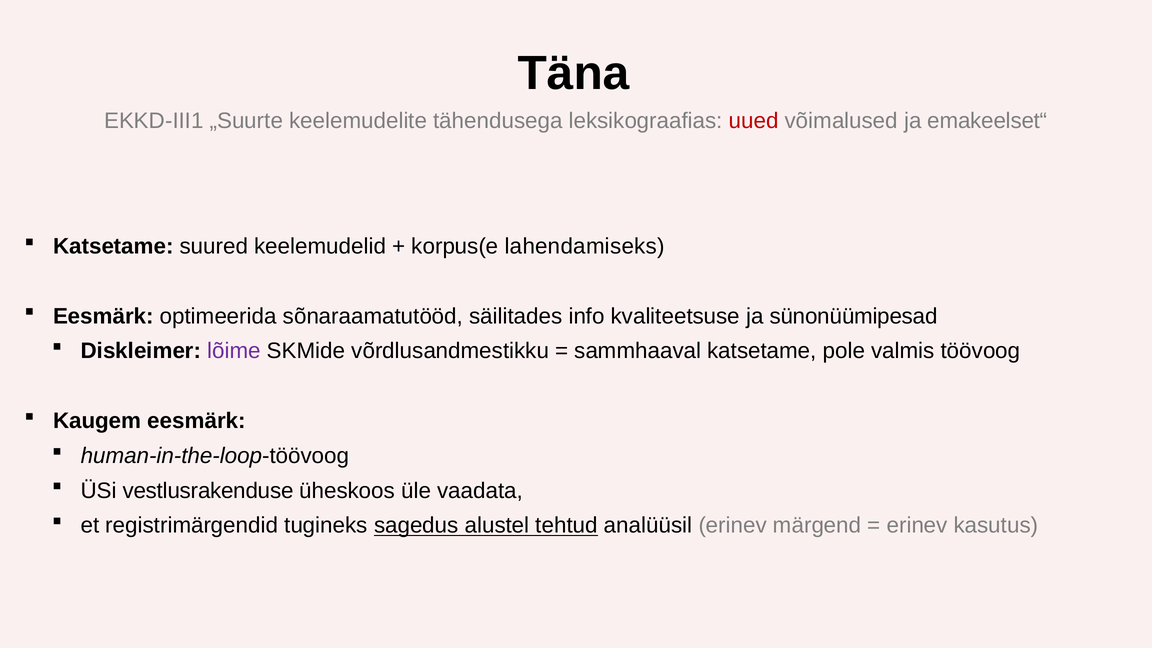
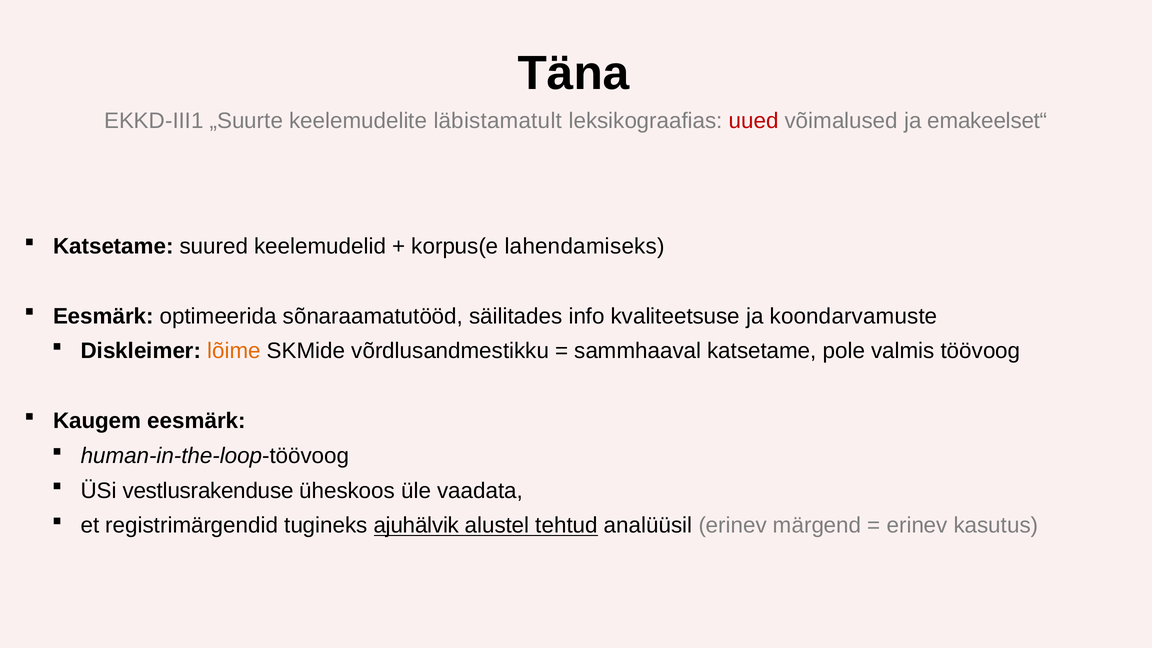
tähendusega: tähendusega -> läbistamatult
sünonüümipesad: sünonüümipesad -> koondarvamuste
lõime colour: purple -> orange
sagedus: sagedus -> ajuhälvik
